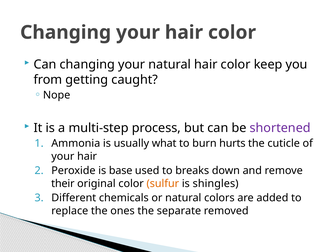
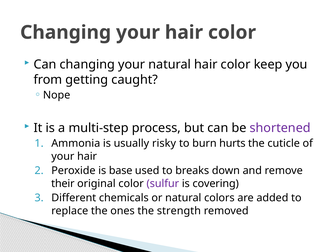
what: what -> risky
sulfur colour: orange -> purple
shingles: shingles -> covering
separate: separate -> strength
